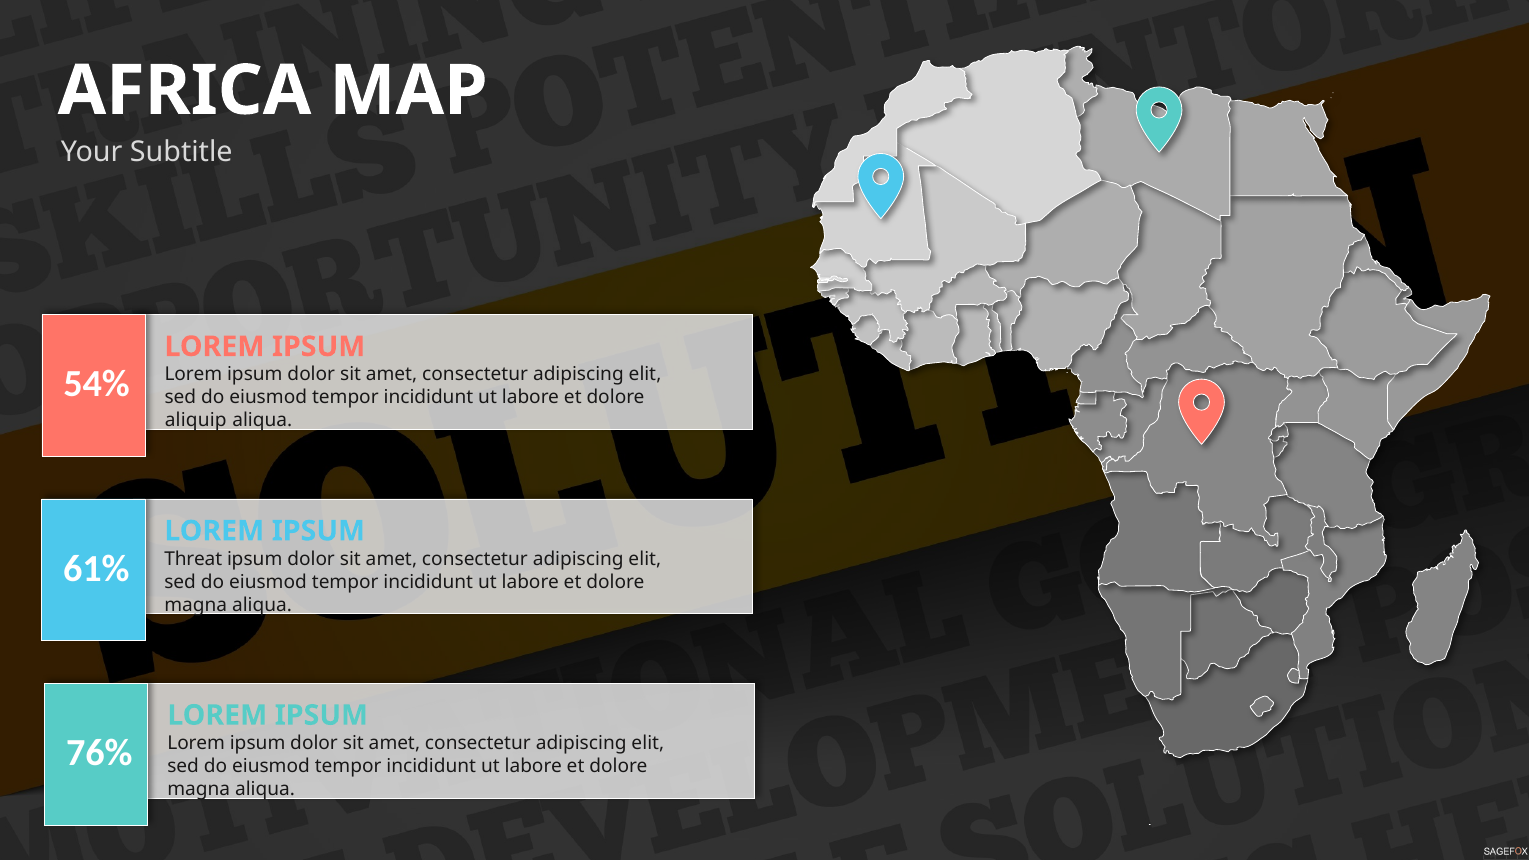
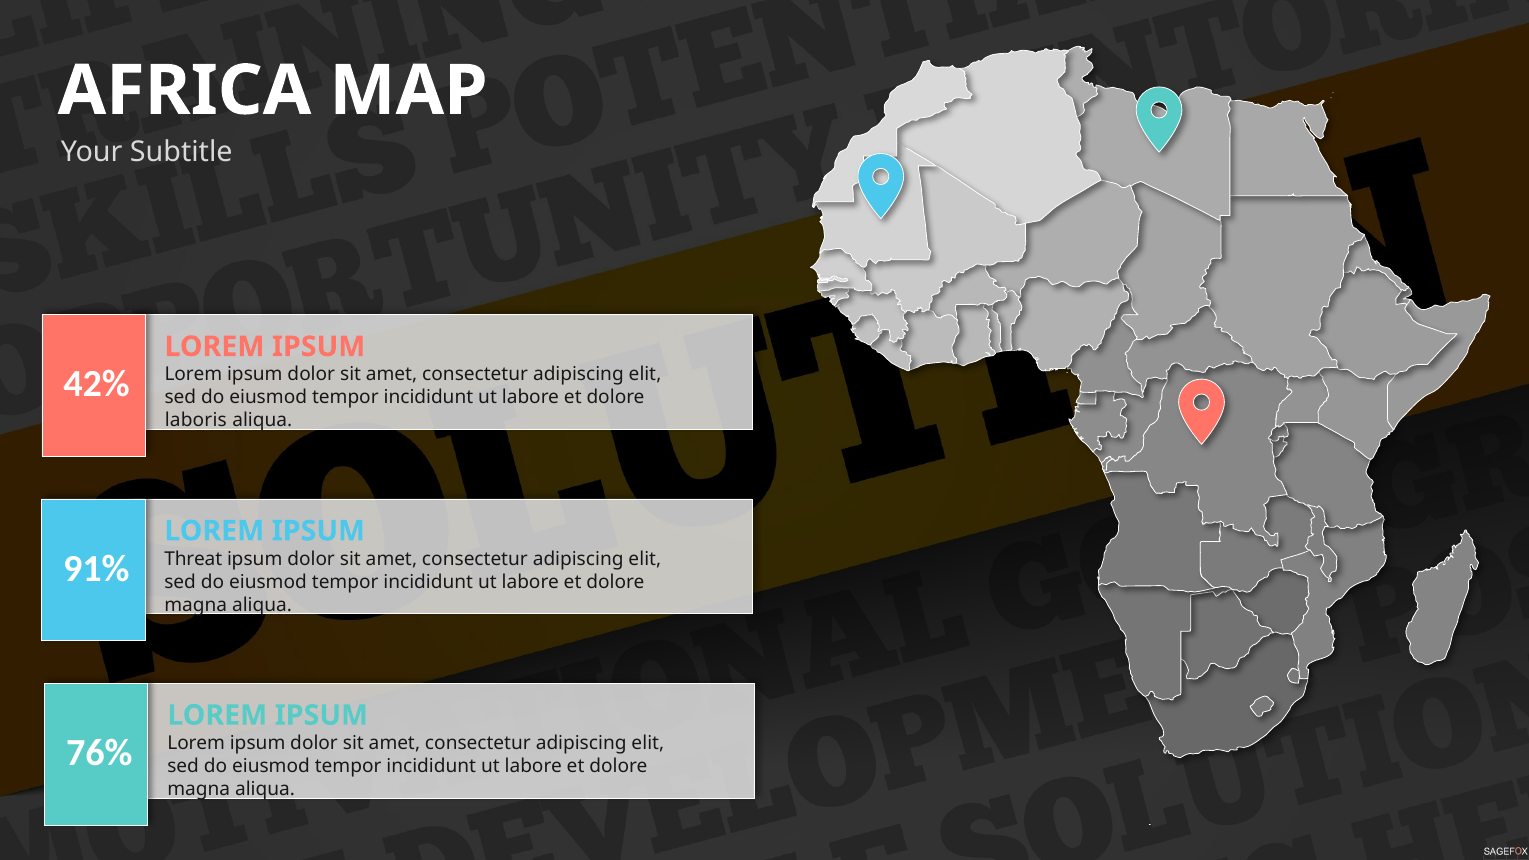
54%: 54% -> 42%
aliquip: aliquip -> laboris
61%: 61% -> 91%
